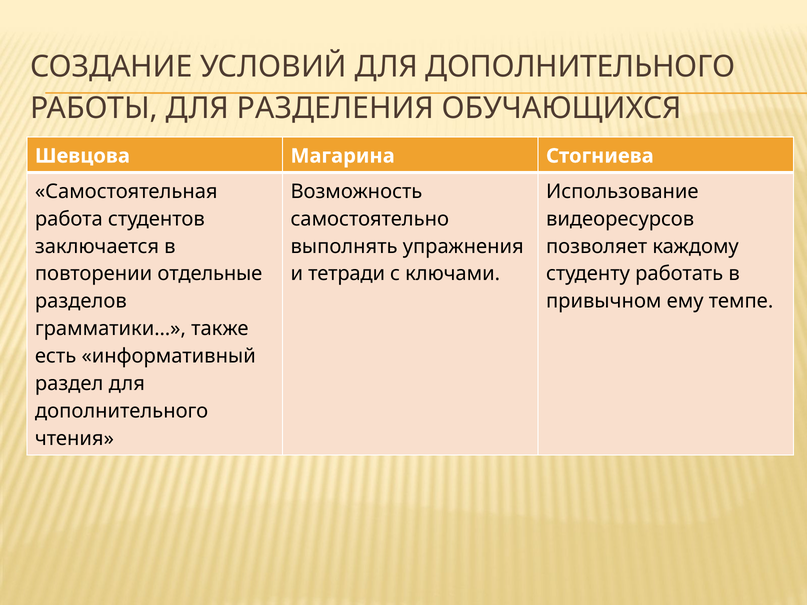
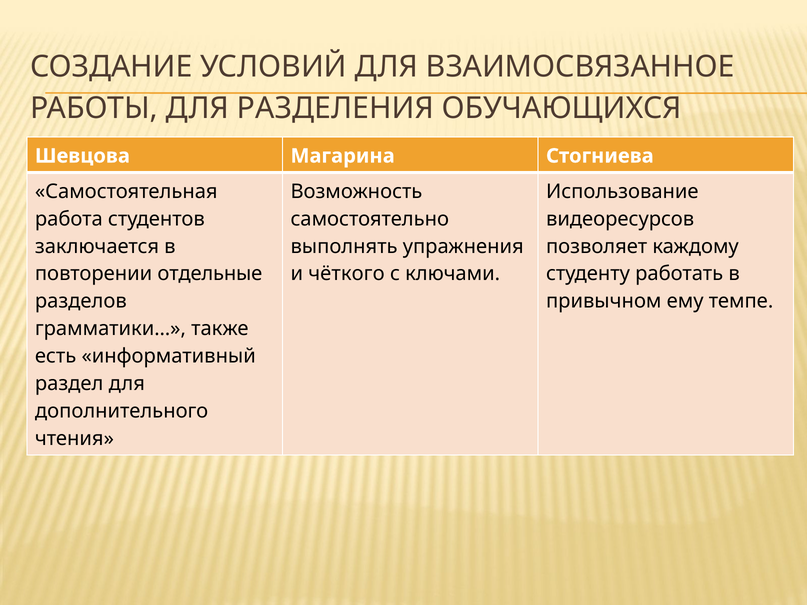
УСЛОВИЙ ДЛЯ ДОПОЛНИТЕЛЬНОГО: ДОПОЛНИТЕЛЬНОГО -> ВЗАИМОСВЯЗАННОЕ
тетради: тетради -> чёткого
